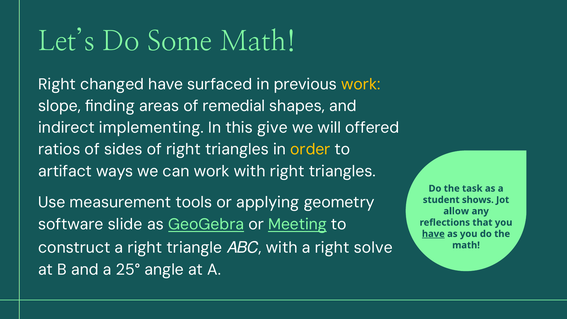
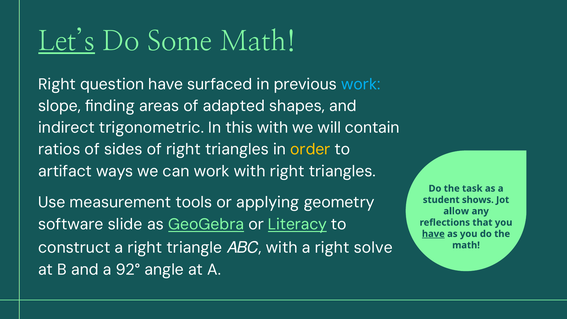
Let’s underline: none -> present
changed: changed -> question
work at (361, 84) colour: yellow -> light blue
remedial: remedial -> adapted
implementing: implementing -> trigonometric
this give: give -> with
offered: offered -> contain
Meeting: Meeting -> Literacy
25°: 25° -> 92°
